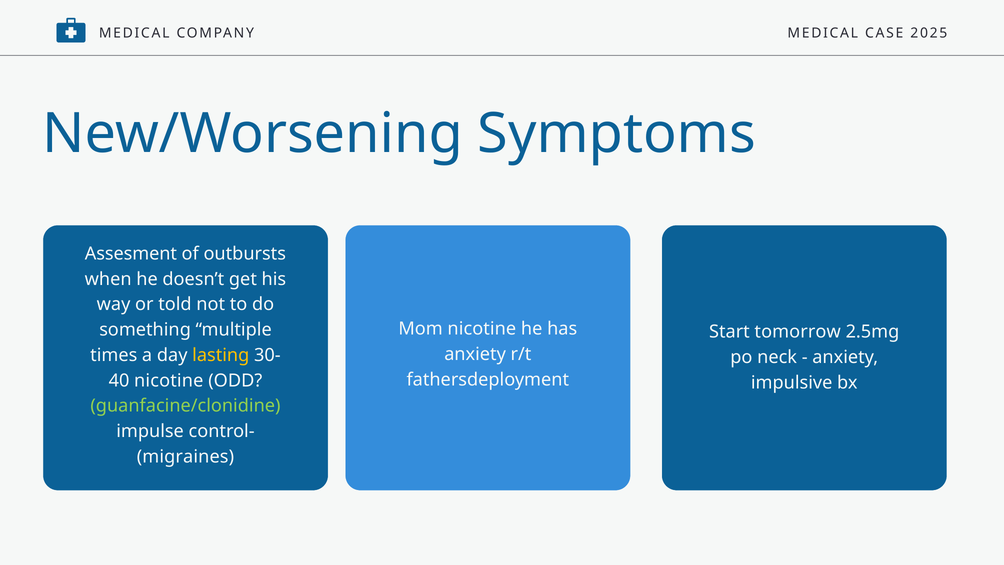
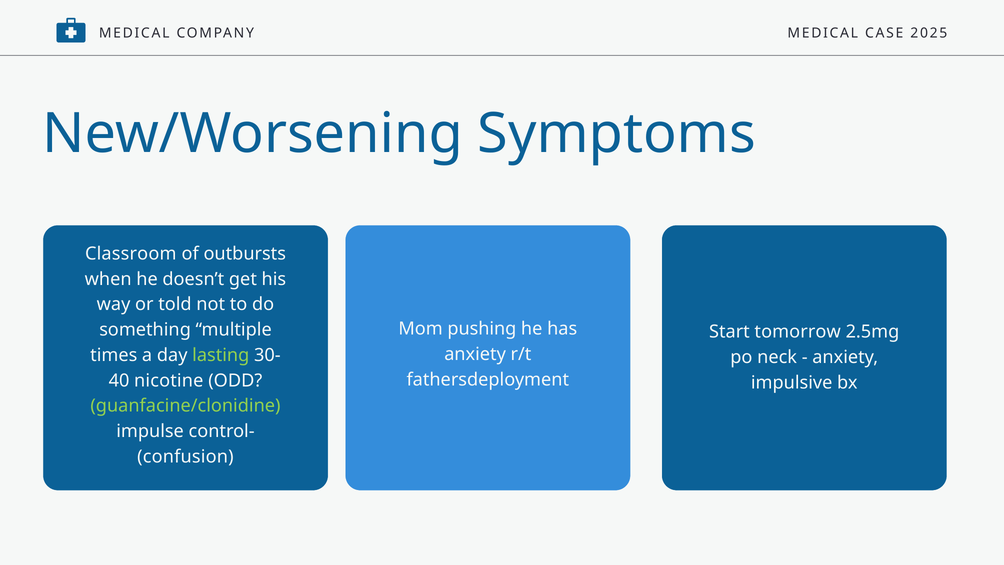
Assesment: Assesment -> Classroom
Mom nicotine: nicotine -> pushing
lasting colour: yellow -> light green
migraines: migraines -> confusion
